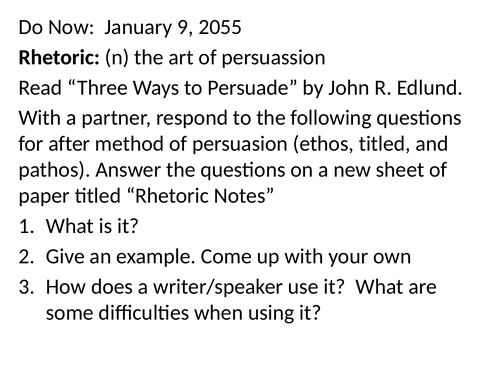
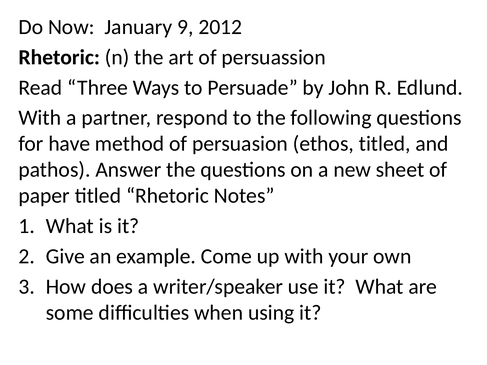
2055: 2055 -> 2012
after: after -> have
